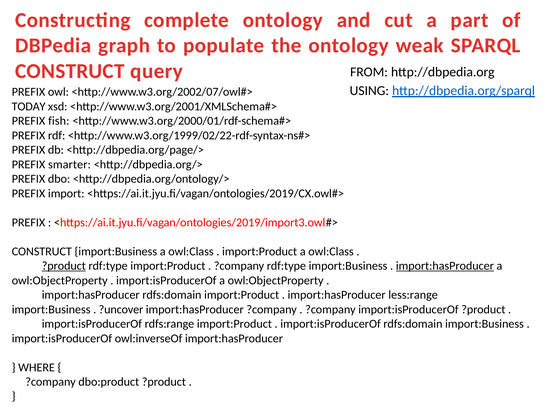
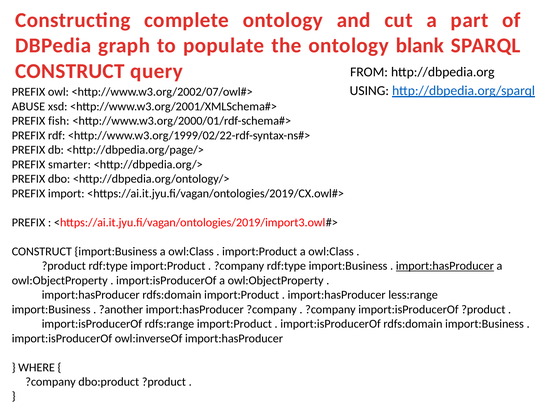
weak: weak -> blank
TODAY: TODAY -> ABUSE
?product at (64, 266) underline: present -> none
?uncover: ?uncover -> ?another
